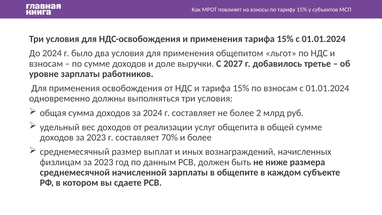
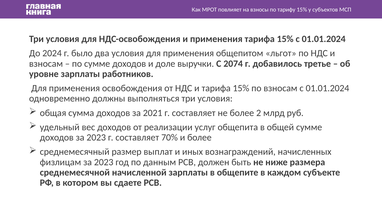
2027: 2027 -> 2074
за 2024: 2024 -> 2021
